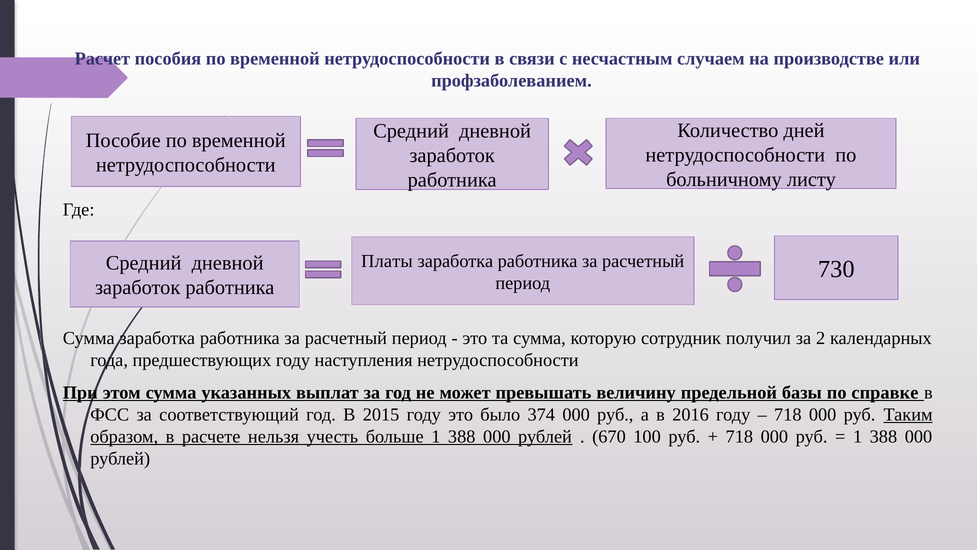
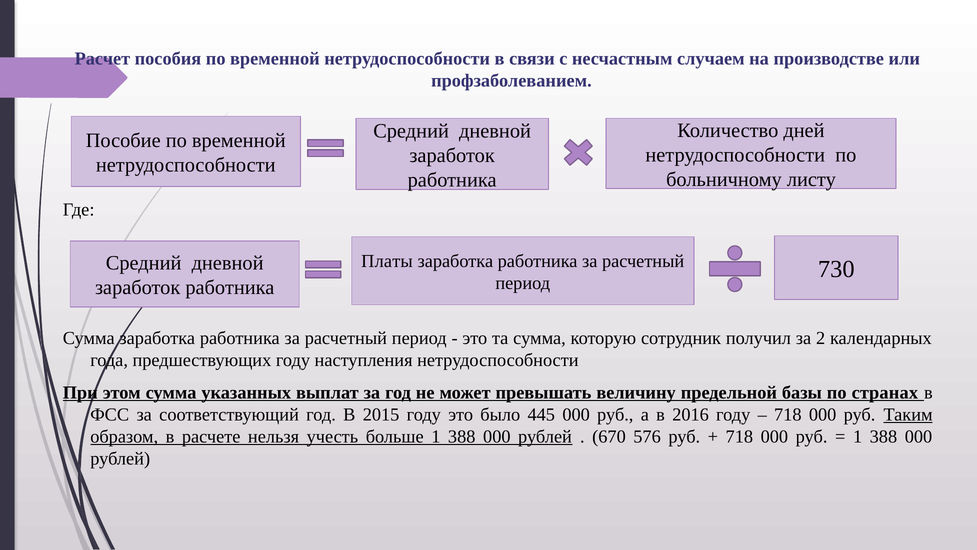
справке: справке -> странах
374: 374 -> 445
100: 100 -> 576
